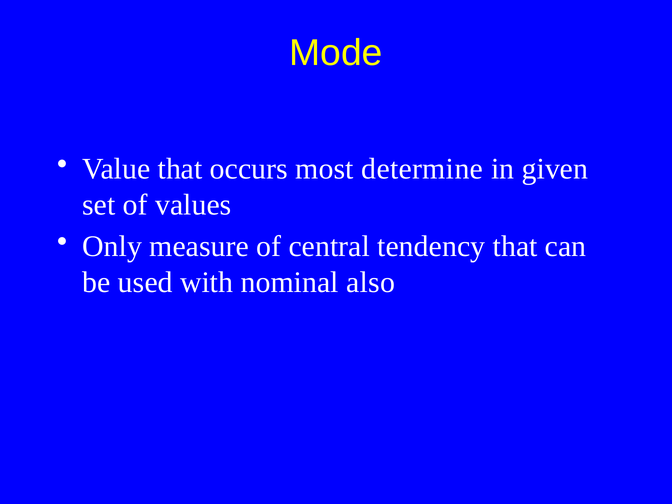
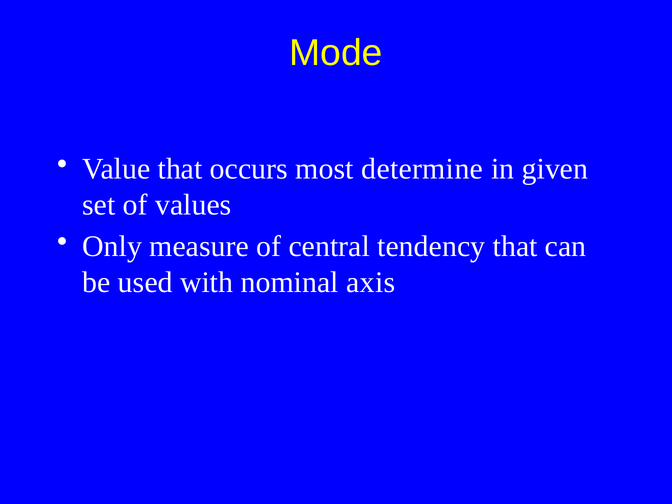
also: also -> axis
